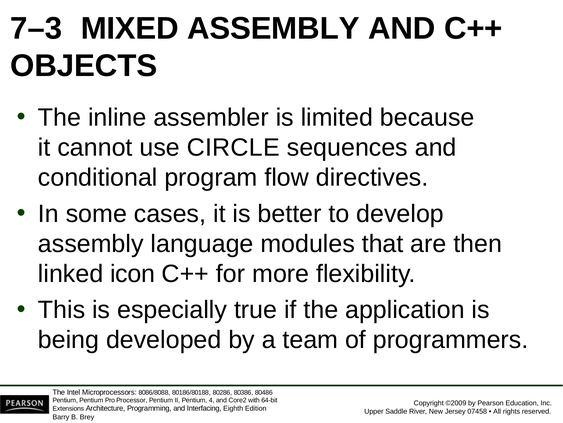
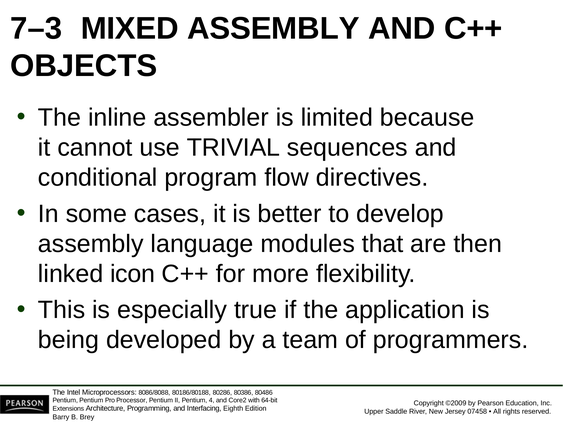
CIRCLE: CIRCLE -> TRIVIAL
